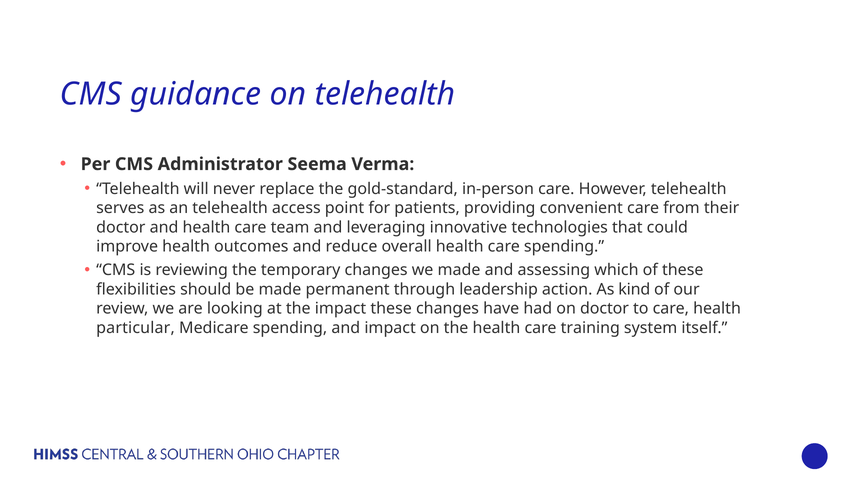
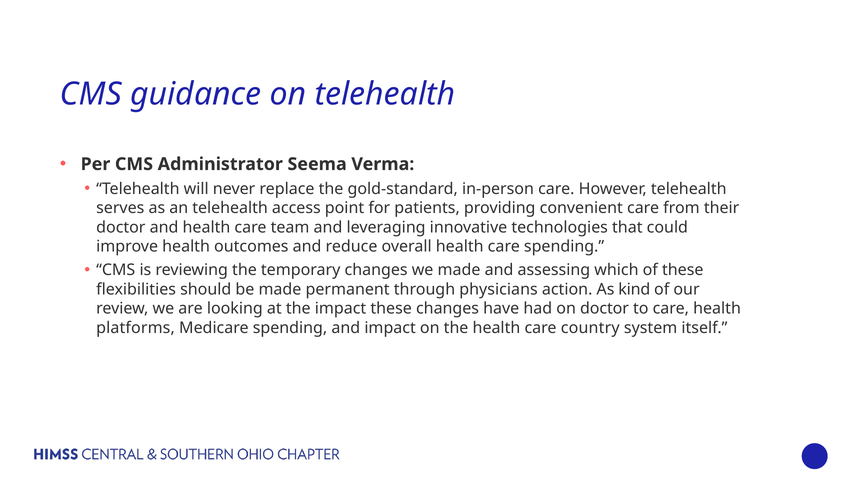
leadership: leadership -> physicians
particular: particular -> platforms
training: training -> country
